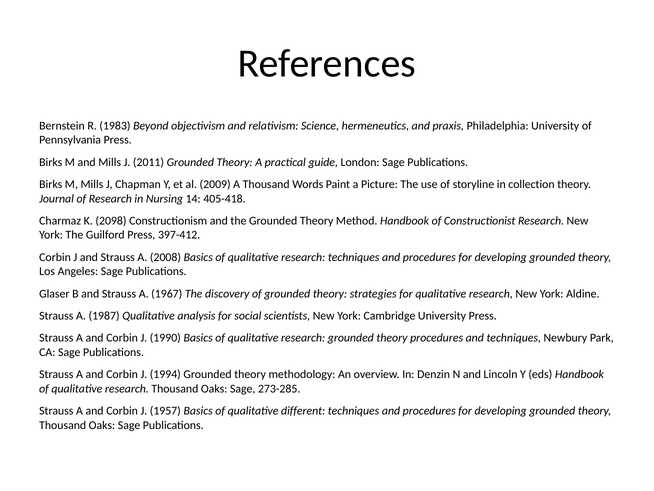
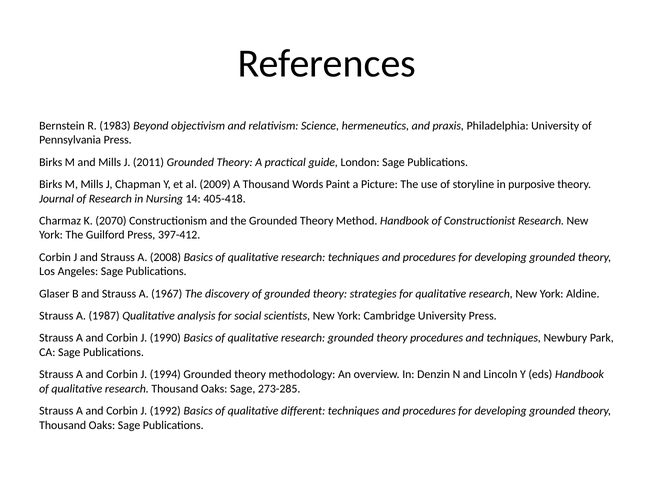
collection: collection -> purposive
2098: 2098 -> 2070
1957: 1957 -> 1992
